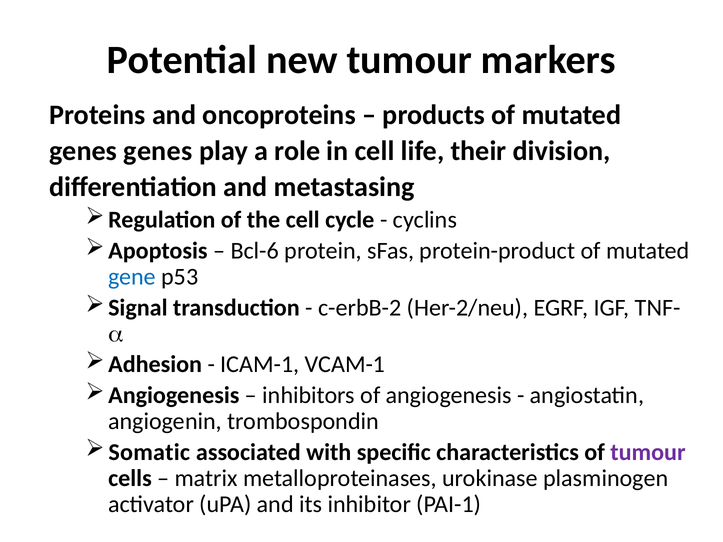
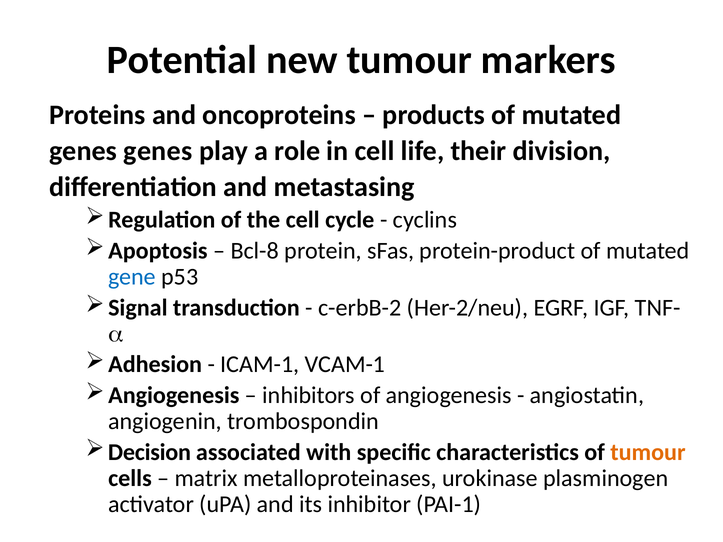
Bcl-6: Bcl-6 -> Bcl-8
Somatic: Somatic -> Decision
tumour at (648, 452) colour: purple -> orange
